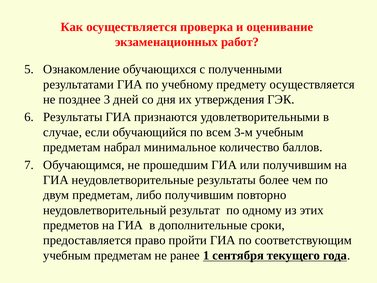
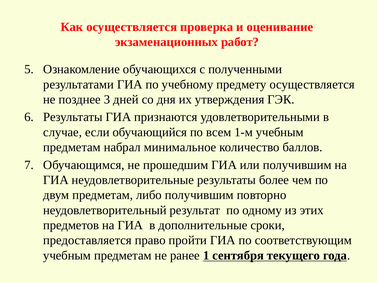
3-м: 3-м -> 1-м
